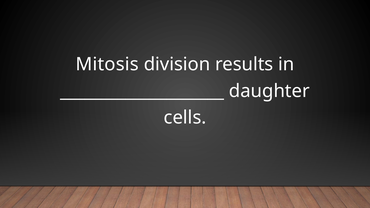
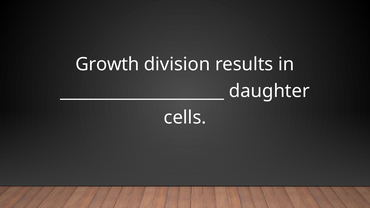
Mitosis: Mitosis -> Growth
